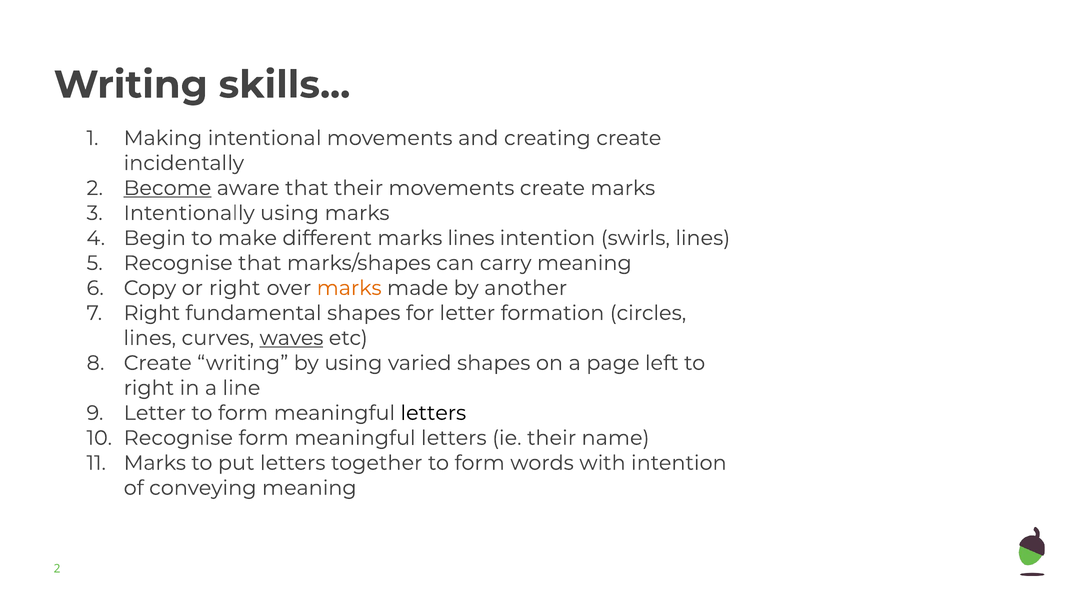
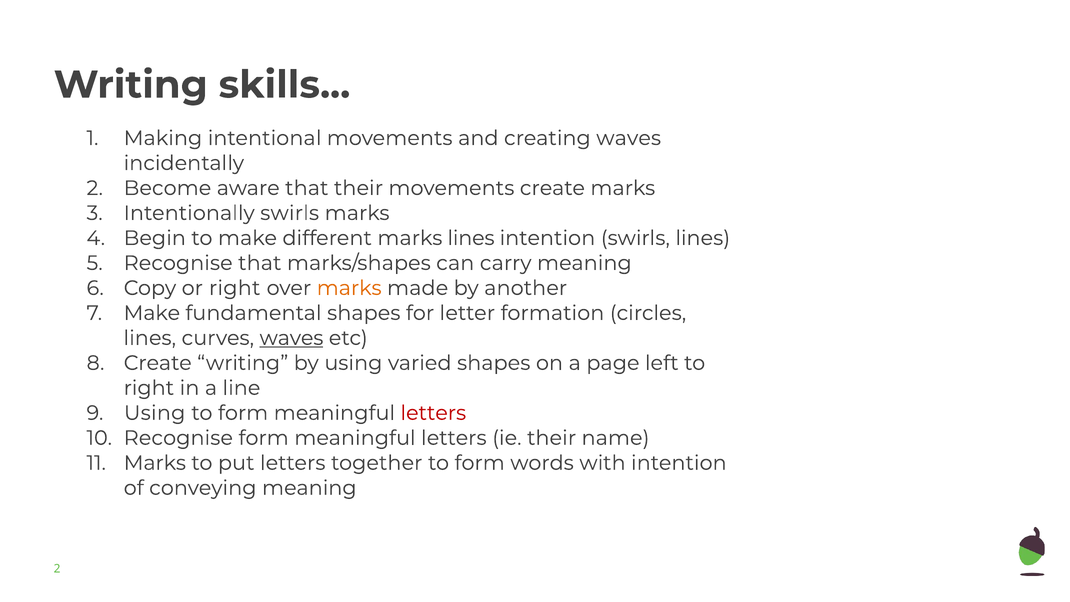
creating create: create -> waves
Become underline: present -> none
Intentionally using: using -> swirls
Right at (152, 313): Right -> Make
Letter at (155, 413): Letter -> Using
letters at (433, 413) colour: black -> red
